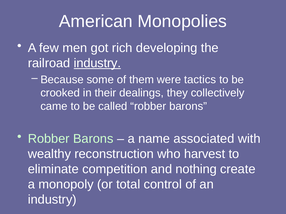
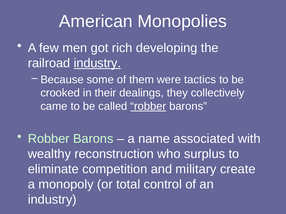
robber at (148, 106) underline: none -> present
harvest: harvest -> surplus
nothing: nothing -> military
